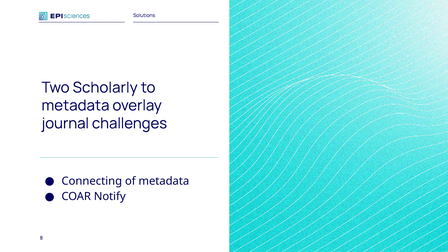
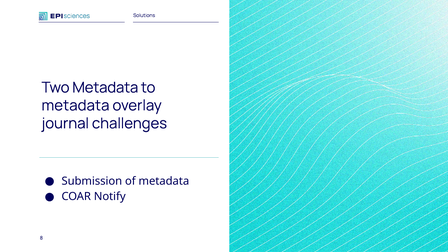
Two Scholarly: Scholarly -> Metadata
Connecting: Connecting -> Submission
